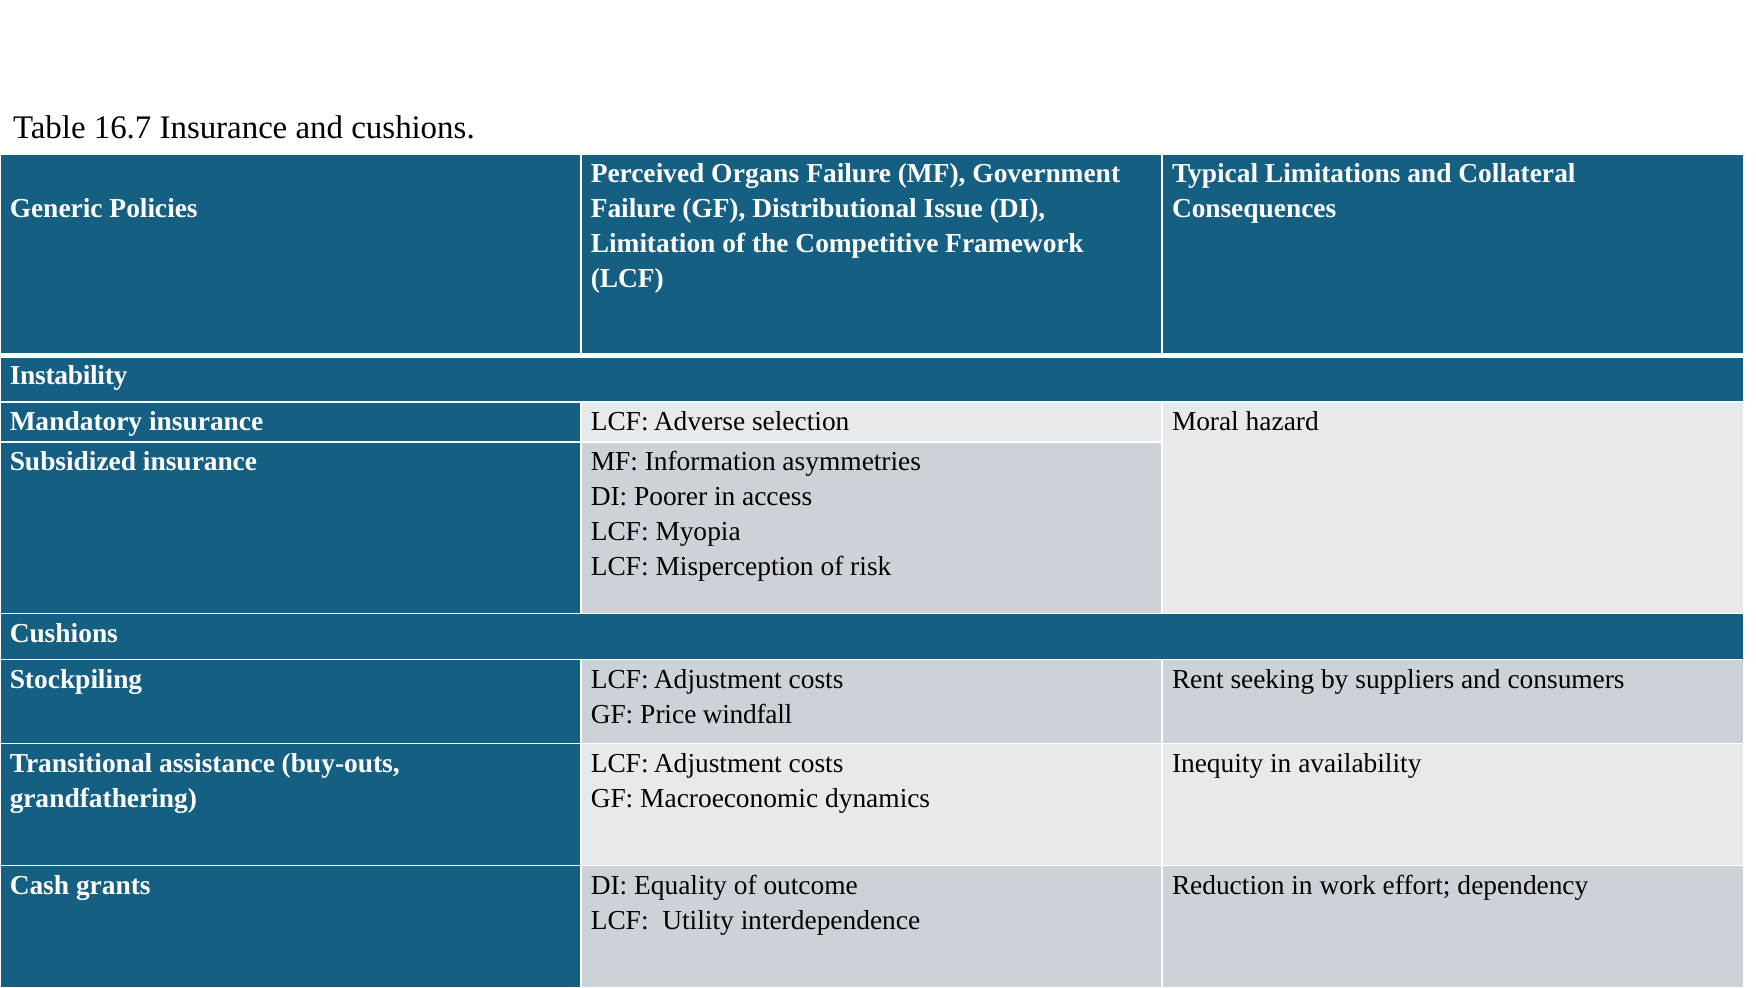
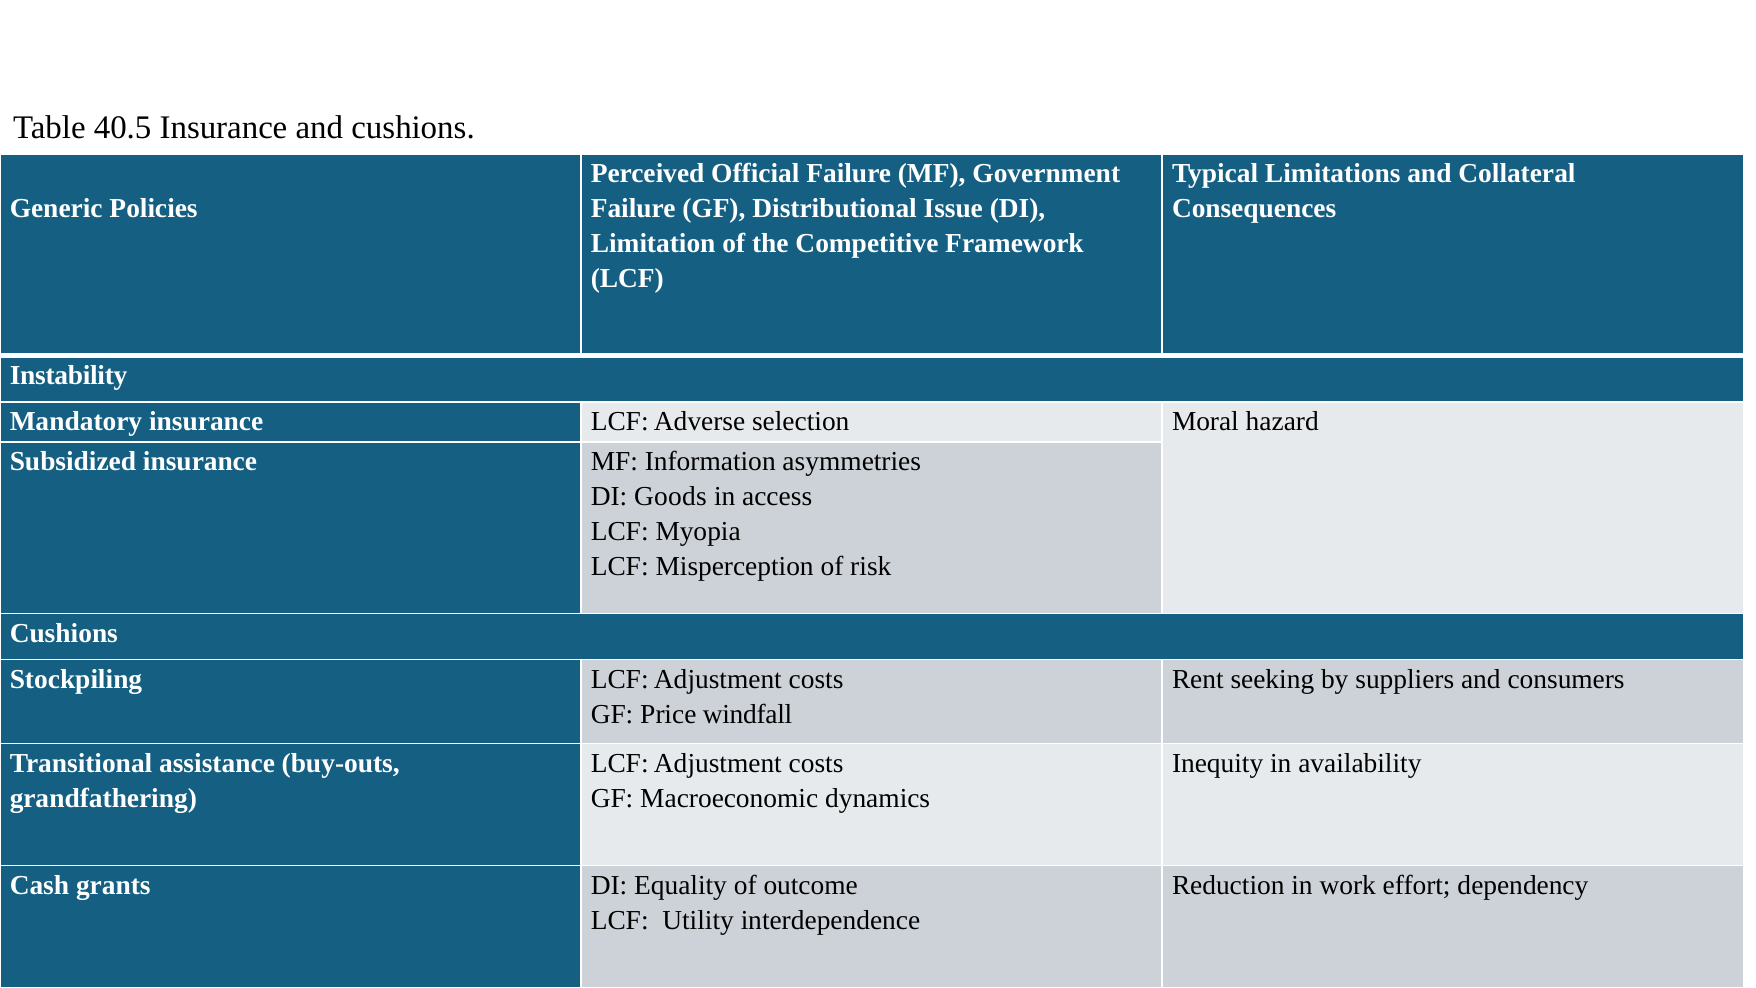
16.7: 16.7 -> 40.5
Organs: Organs -> Official
Poorer: Poorer -> Goods
